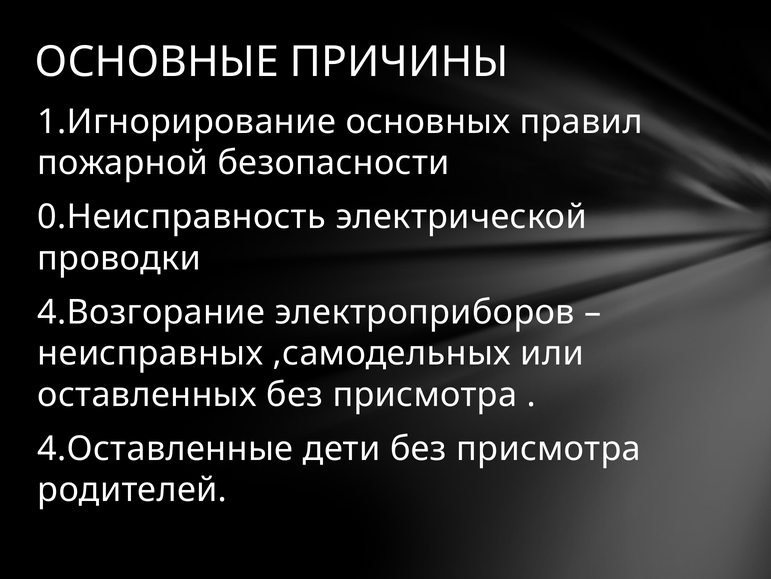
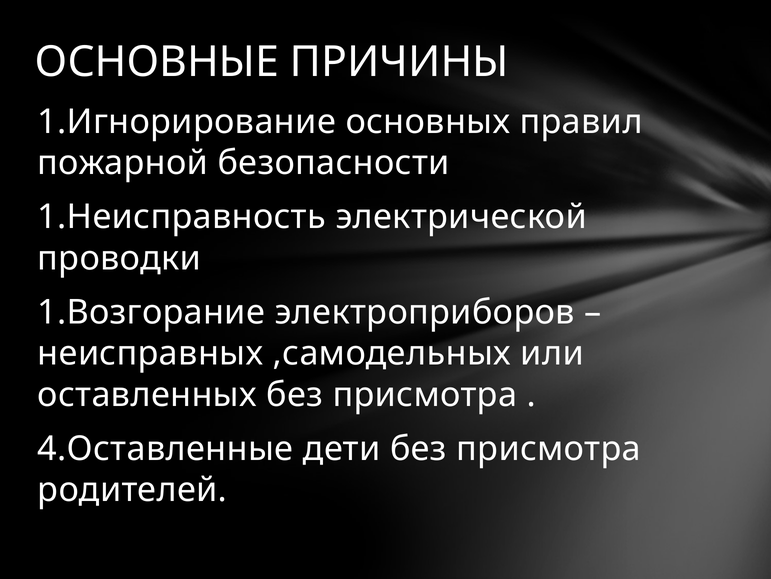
0.Неисправность: 0.Неисправность -> 1.Неисправность
4.Возгорание: 4.Возгорание -> 1.Возгорание
